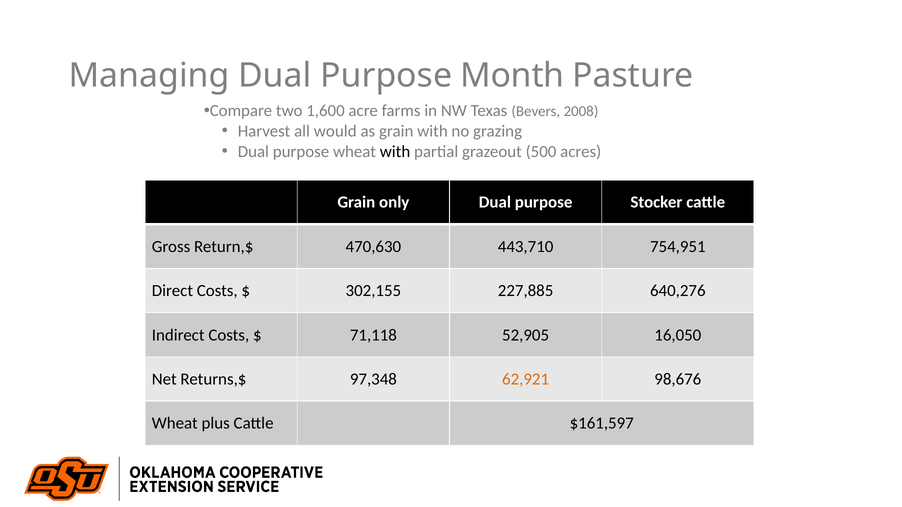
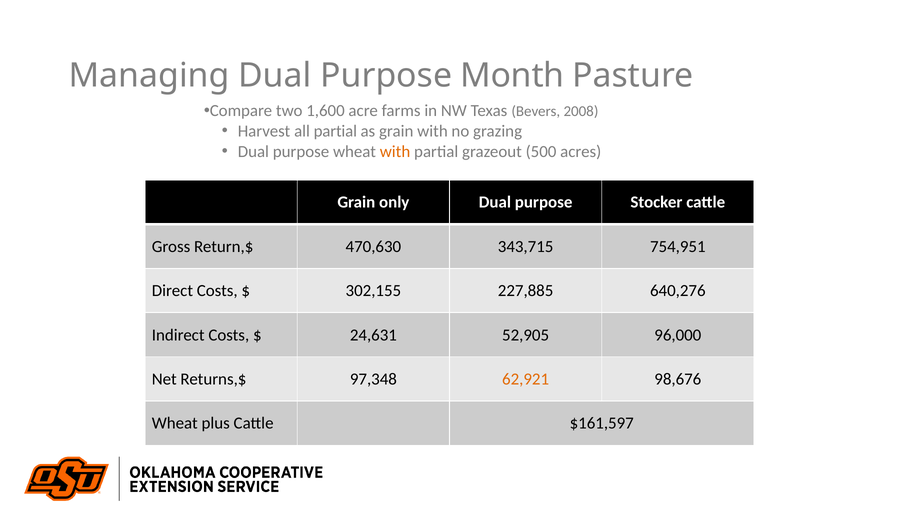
all would: would -> partial
with at (395, 152) colour: black -> orange
443,710: 443,710 -> 343,715
71,118: 71,118 -> 24,631
16,050: 16,050 -> 96,000
